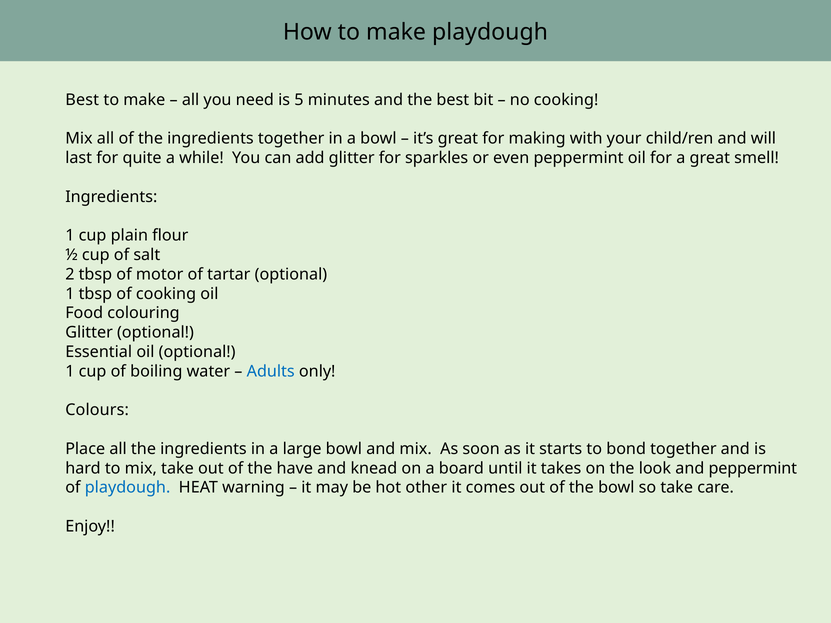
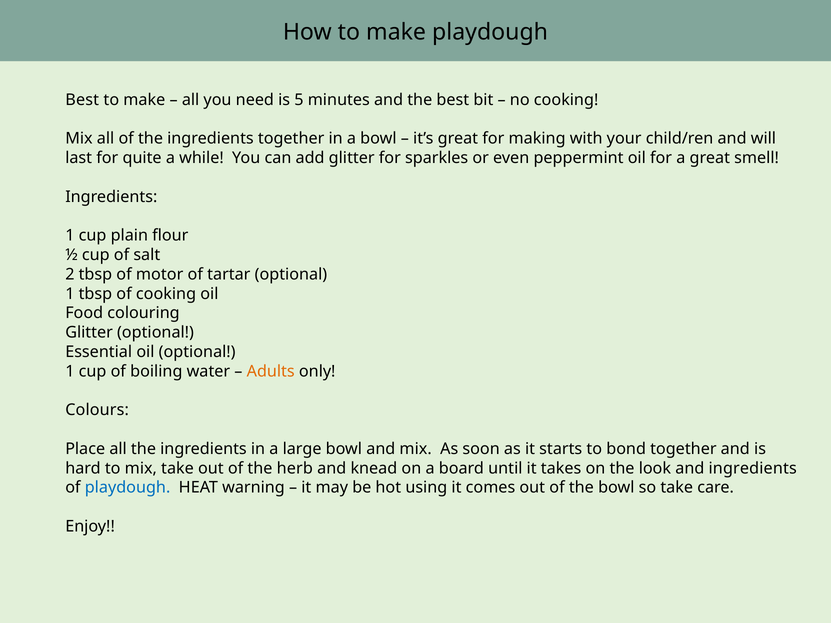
Adults colour: blue -> orange
have: have -> herb
and peppermint: peppermint -> ingredients
other: other -> using
